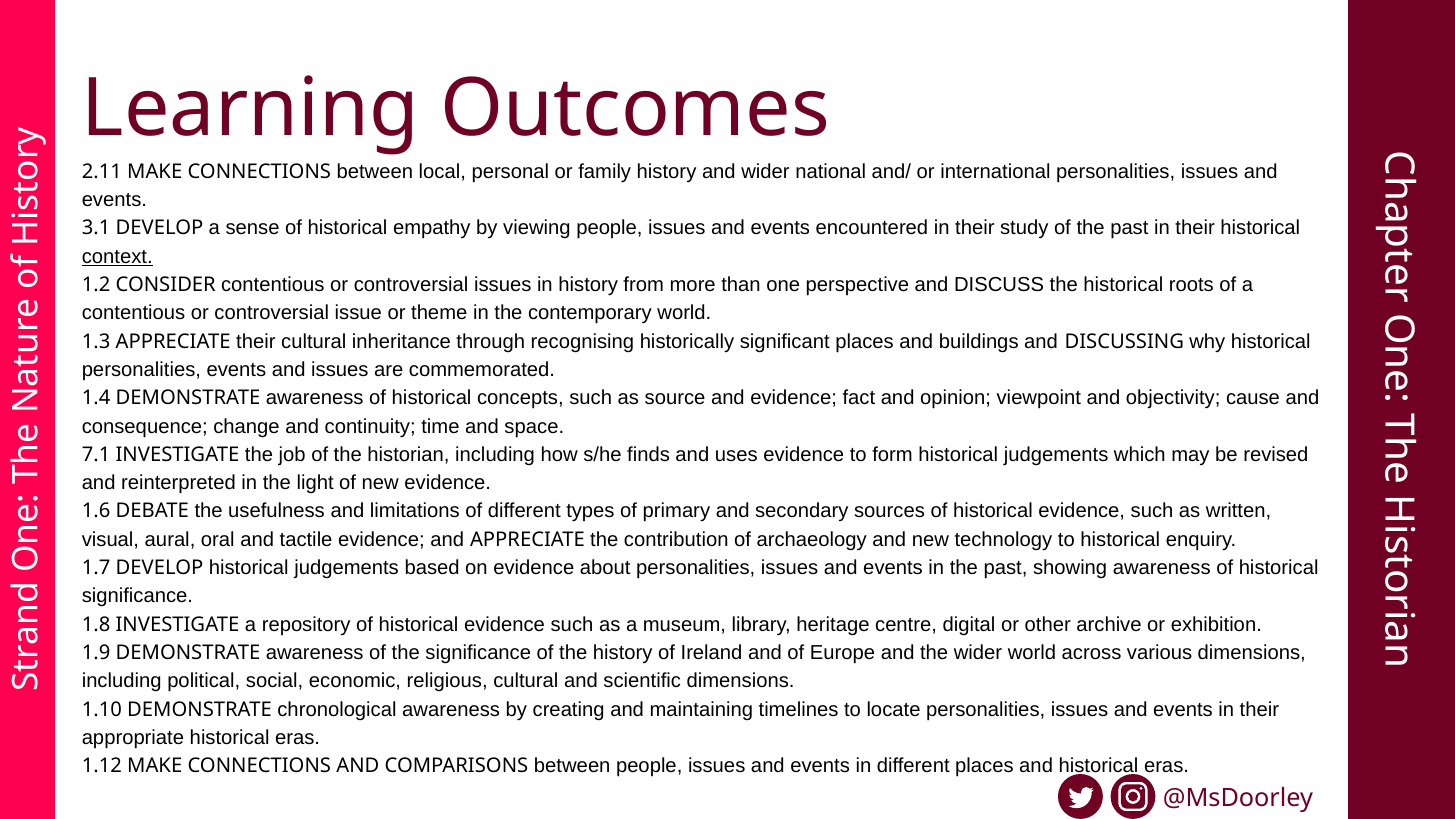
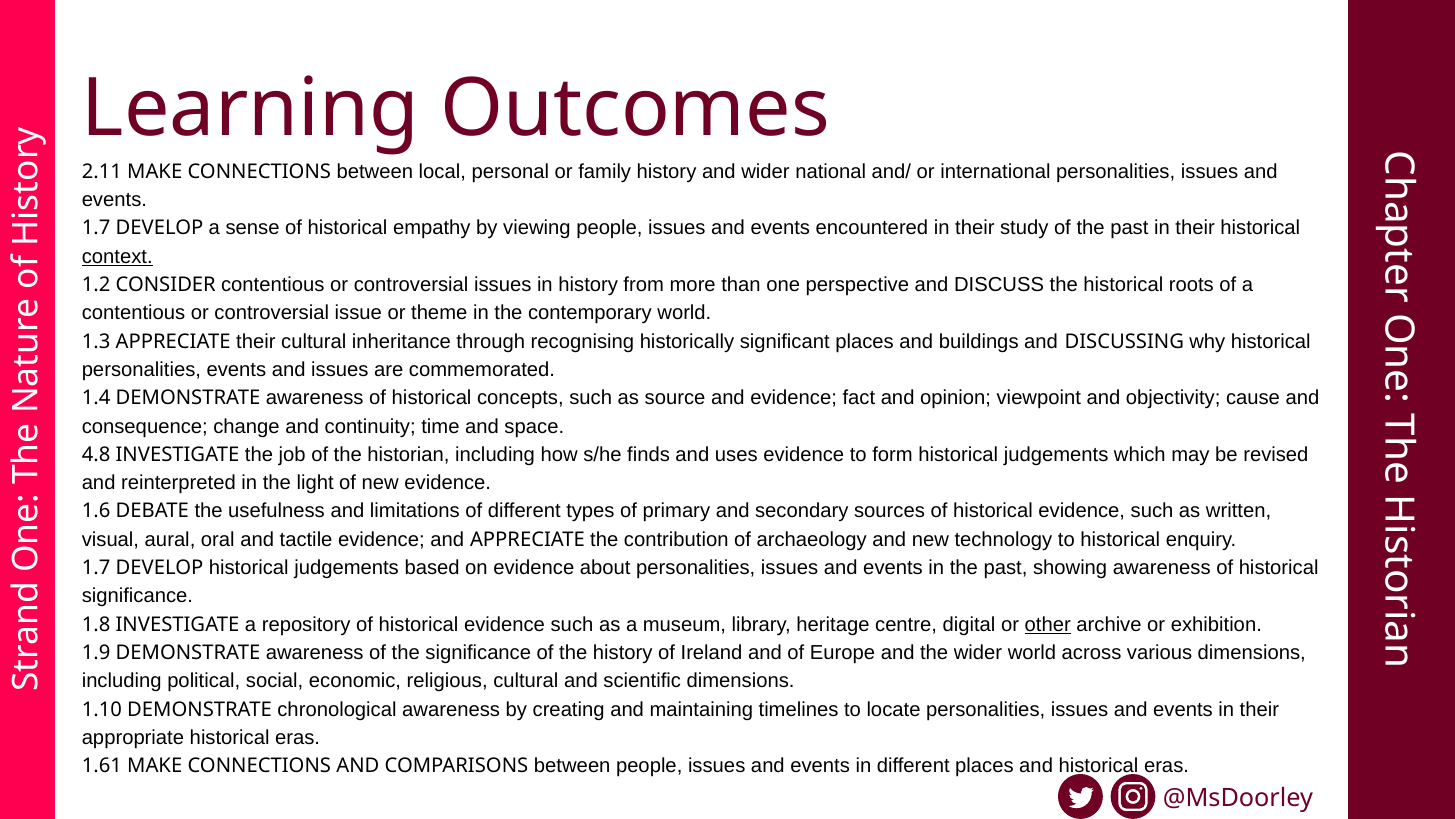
3.1 at (96, 228): 3.1 -> 1.7
7.1: 7.1 -> 4.8
other underline: none -> present
1.12: 1.12 -> 1.61
